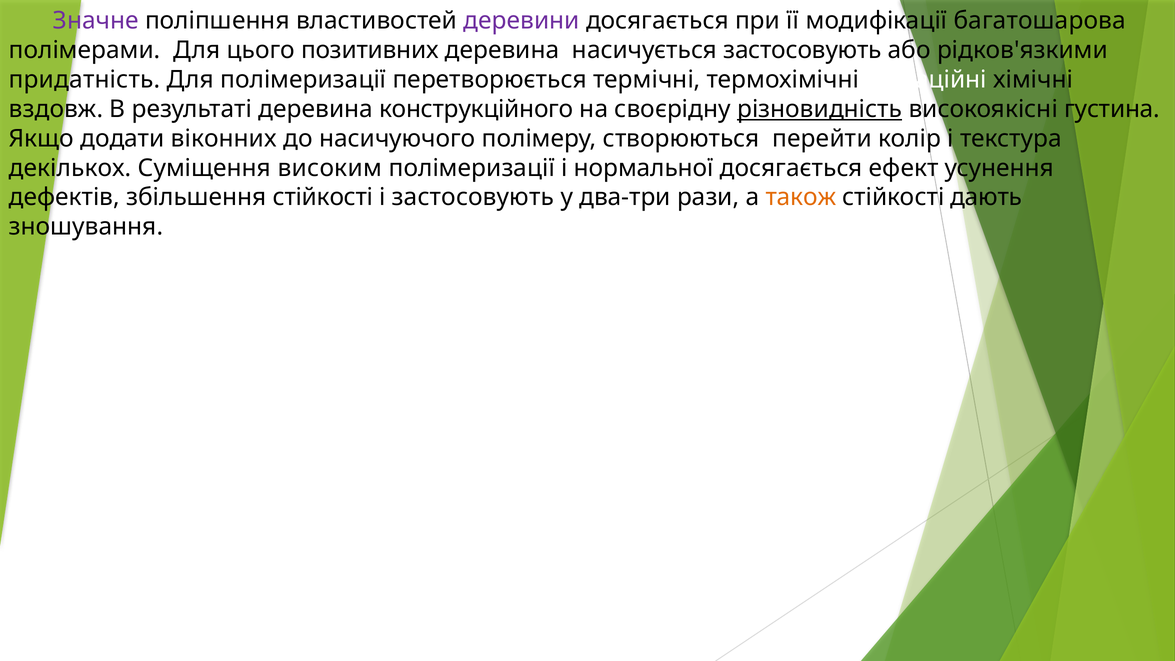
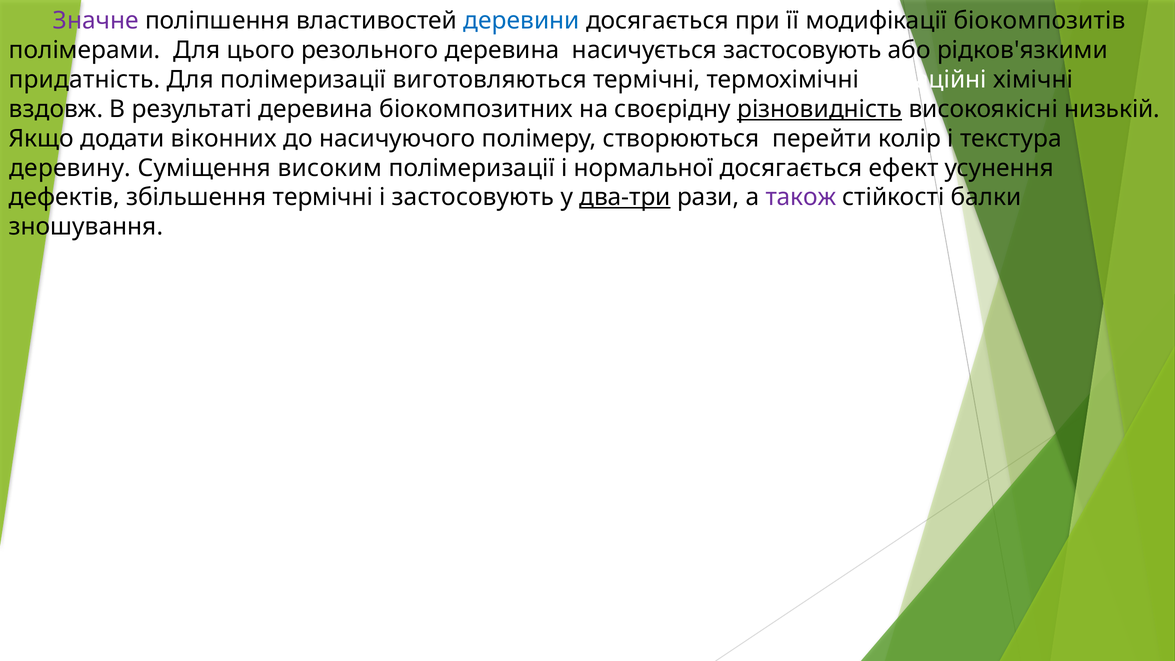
деревини colour: purple -> blue
багатошарова: багатошарова -> біокомпозитів
позитивних: позитивних -> резольного
перетворюється: перетворюється -> виготовляються
конструкційного: конструкційного -> біокомпозитних
густина: густина -> низькій
декількох: декількох -> деревину
збільшення стійкості: стійкості -> термічні
два-три underline: none -> present
також colour: orange -> purple
дають: дають -> балки
